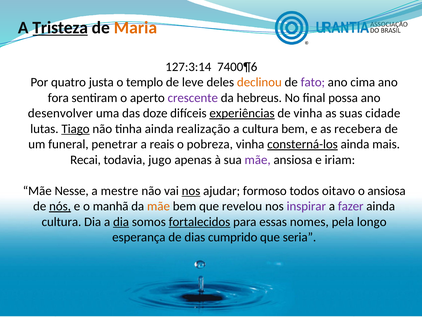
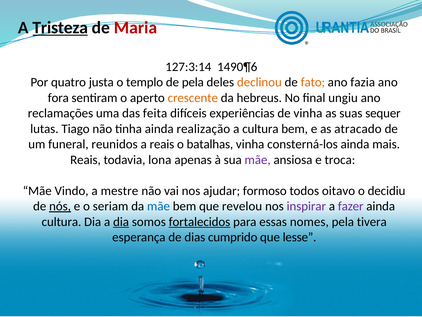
Maria colour: orange -> red
7400¶6: 7400¶6 -> 1490¶6
de leve: leve -> pela
fato colour: purple -> orange
cima: cima -> fazia
crescente colour: purple -> orange
possa: possa -> ungiu
desenvolver: desenvolver -> reclamações
doze: doze -> feita
experiências underline: present -> none
cidade: cidade -> sequer
Tiago underline: present -> none
recebera: recebera -> atracado
penetrar: penetrar -> reunidos
pobreza: pobreza -> batalhas
consterná-los underline: present -> none
Recai at (86, 160): Recai -> Reais
jugo: jugo -> lona
iriam: iriam -> troca
Nesse: Nesse -> Vindo
nos at (191, 190) underline: present -> none
o ansiosa: ansiosa -> decidiu
manhã: manhã -> seriam
mãe at (158, 206) colour: orange -> blue
longo: longo -> tivera
seria: seria -> lesse
